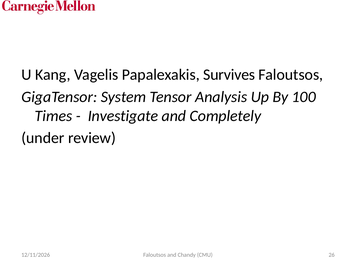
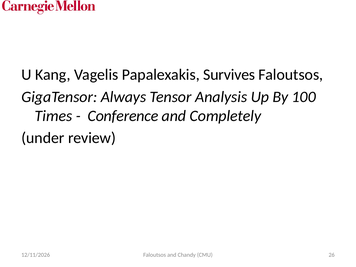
System: System -> Always
Investigate: Investigate -> Conference
